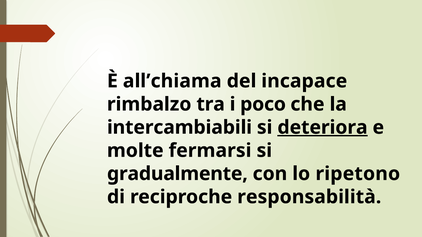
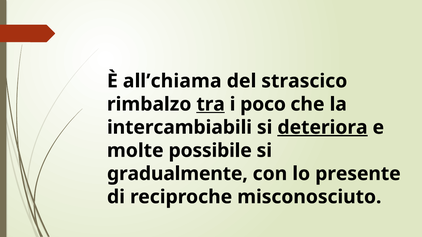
incapace: incapace -> strascico
tra underline: none -> present
fermarsi: fermarsi -> possibile
ripetono: ripetono -> presente
responsabilità: responsabilità -> misconosciuto
